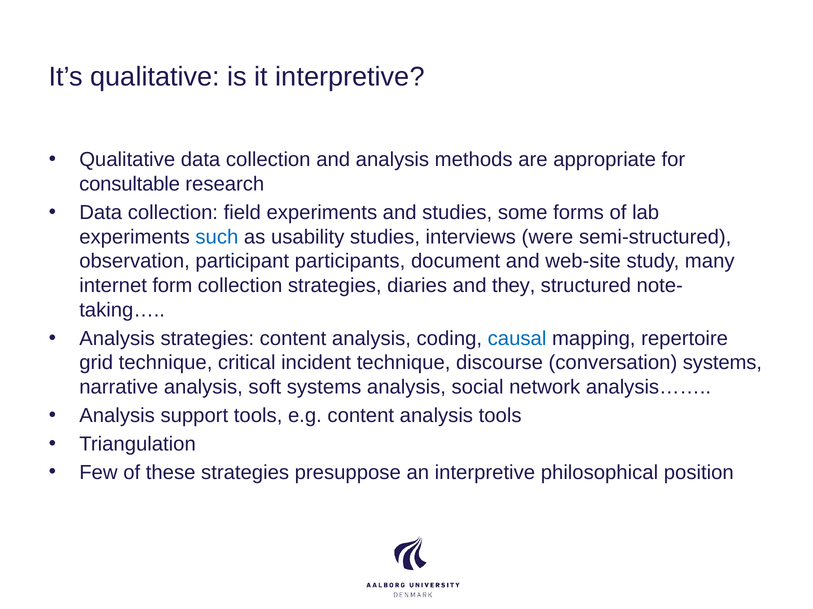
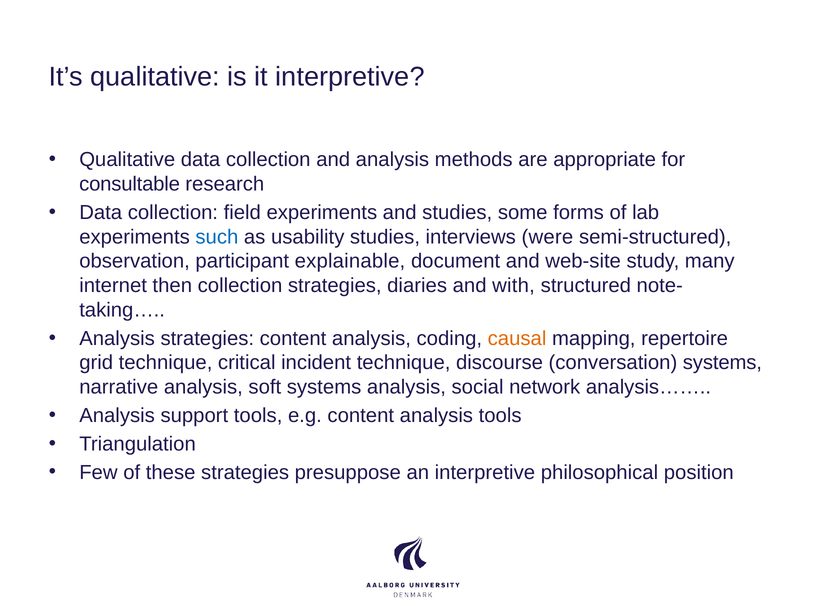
participants: participants -> explainable
form: form -> then
they: they -> with
causal colour: blue -> orange
